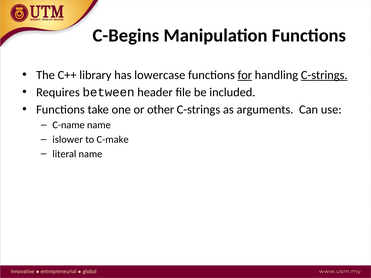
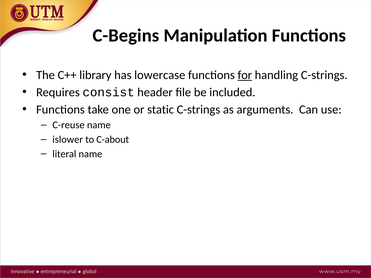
C-strings at (324, 75) underline: present -> none
between: between -> consist
other: other -> static
C-name: C-name -> C-reuse
C-make: C-make -> C-about
